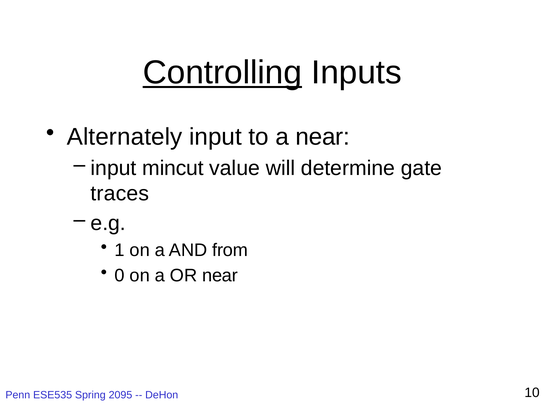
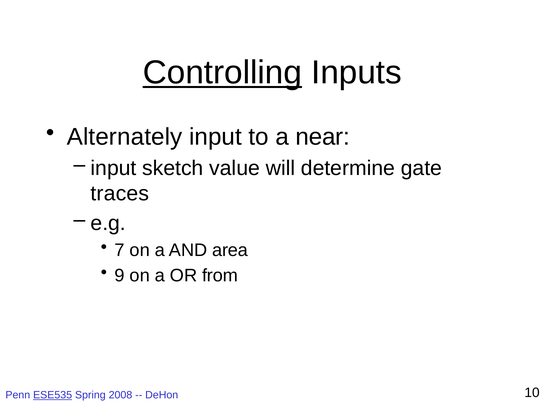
mincut: mincut -> sketch
1: 1 -> 7
from: from -> area
0: 0 -> 9
OR near: near -> from
ESE535 underline: none -> present
2095: 2095 -> 2008
